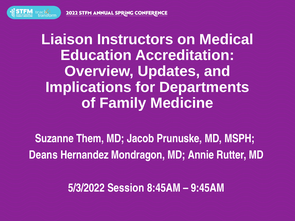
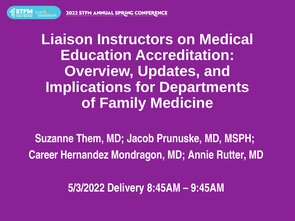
Deans: Deans -> Career
Session: Session -> Delivery
